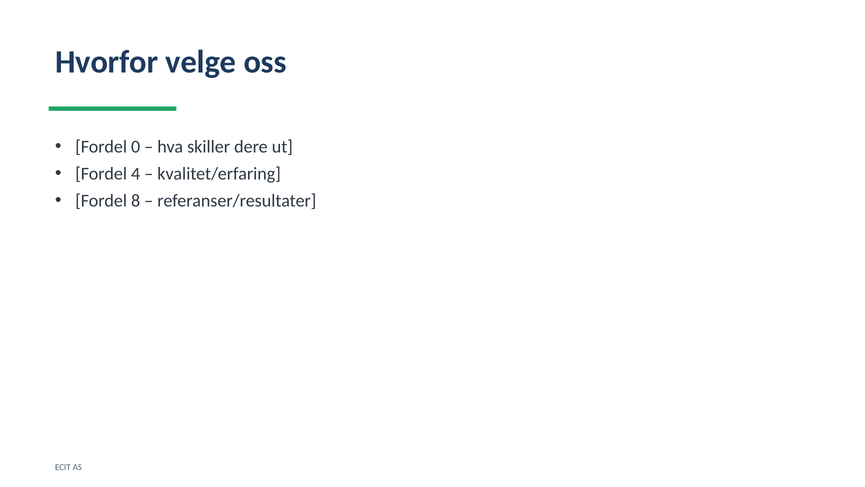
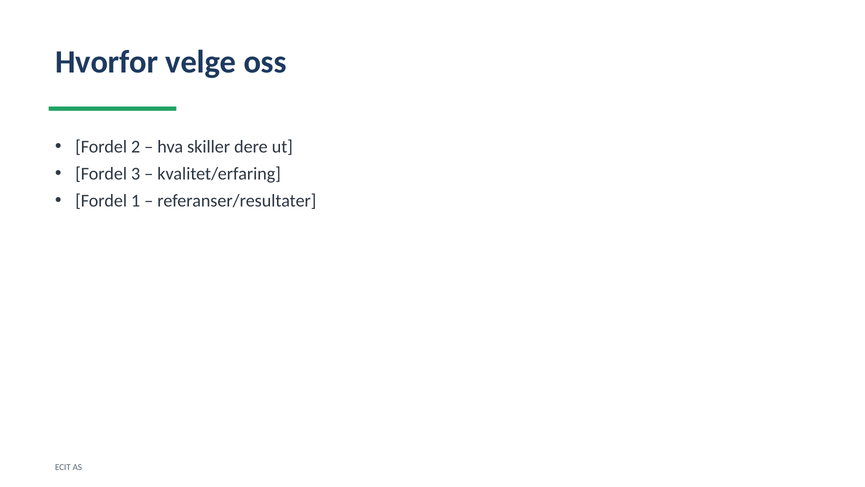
0: 0 -> 2
4: 4 -> 3
8: 8 -> 1
